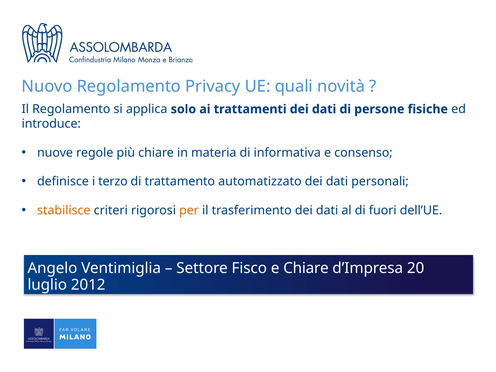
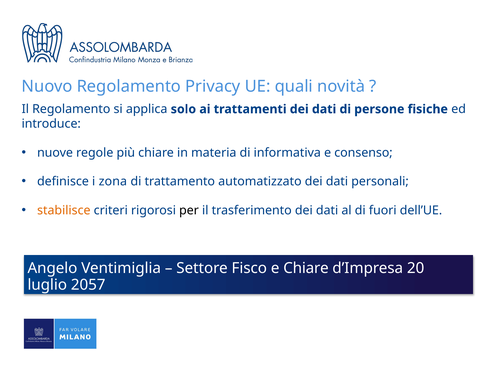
terzo: terzo -> zona
per colour: orange -> black
2012: 2012 -> 2057
